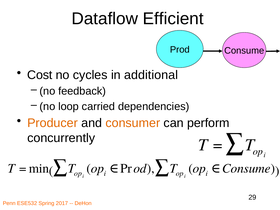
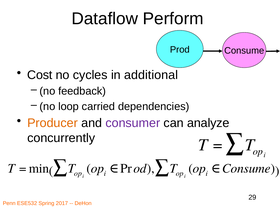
Efficient: Efficient -> Perform
consumer colour: orange -> purple
perform: perform -> analyze
